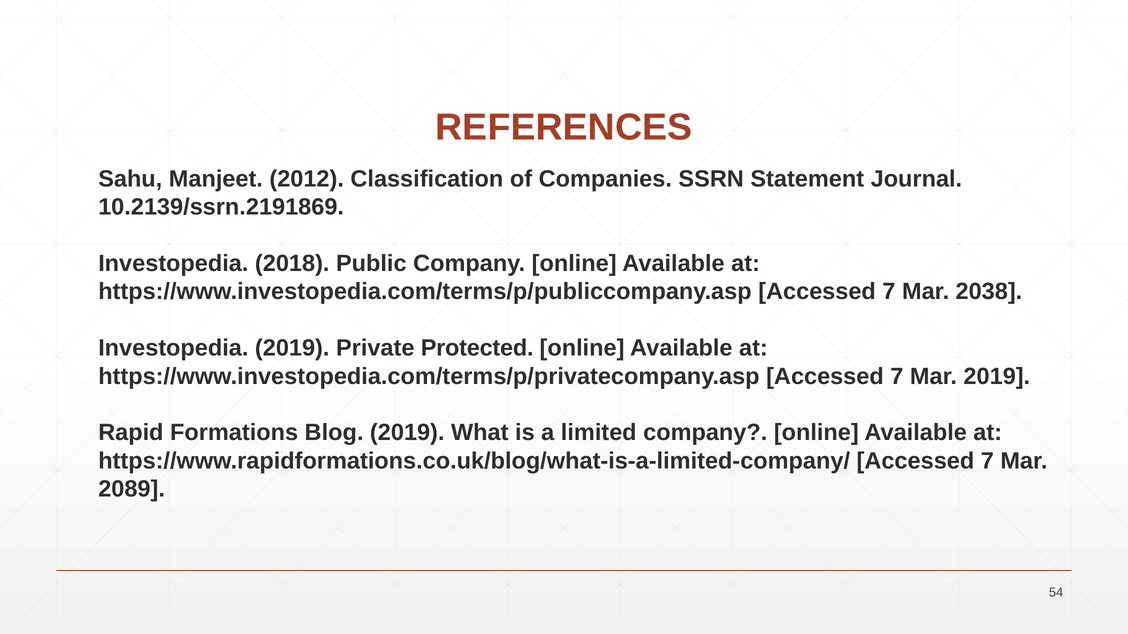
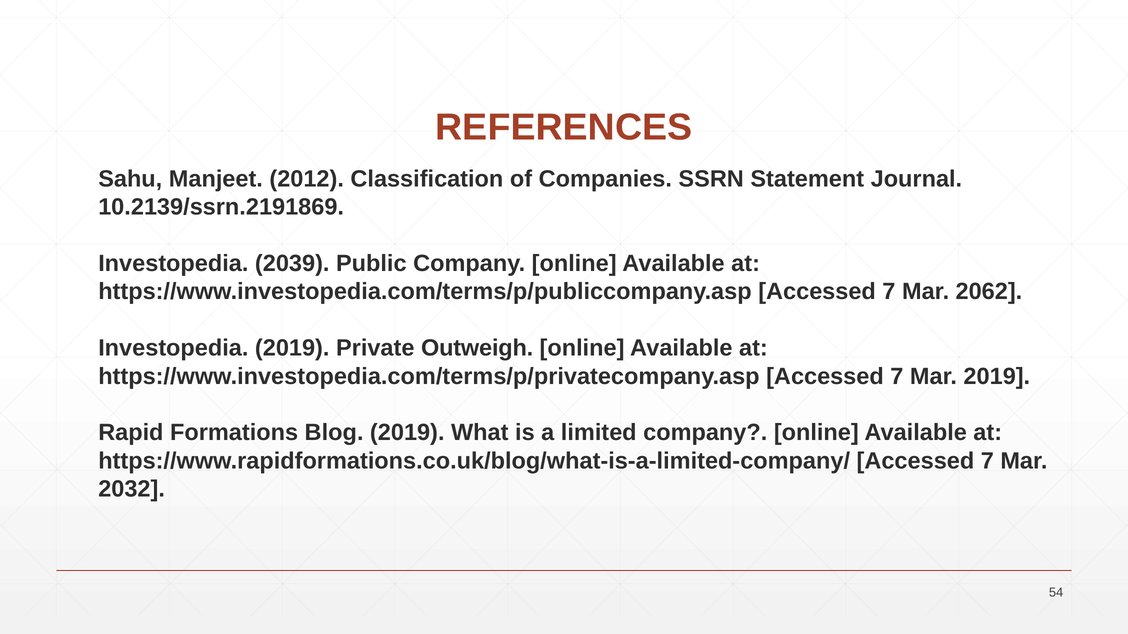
2018: 2018 -> 2039
2038: 2038 -> 2062
Protected: Protected -> Outweigh
2089: 2089 -> 2032
